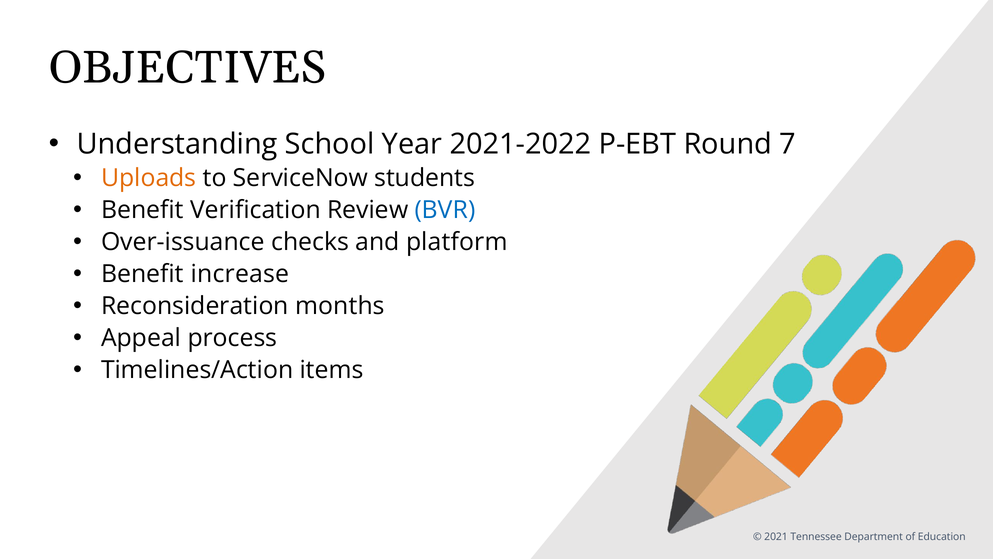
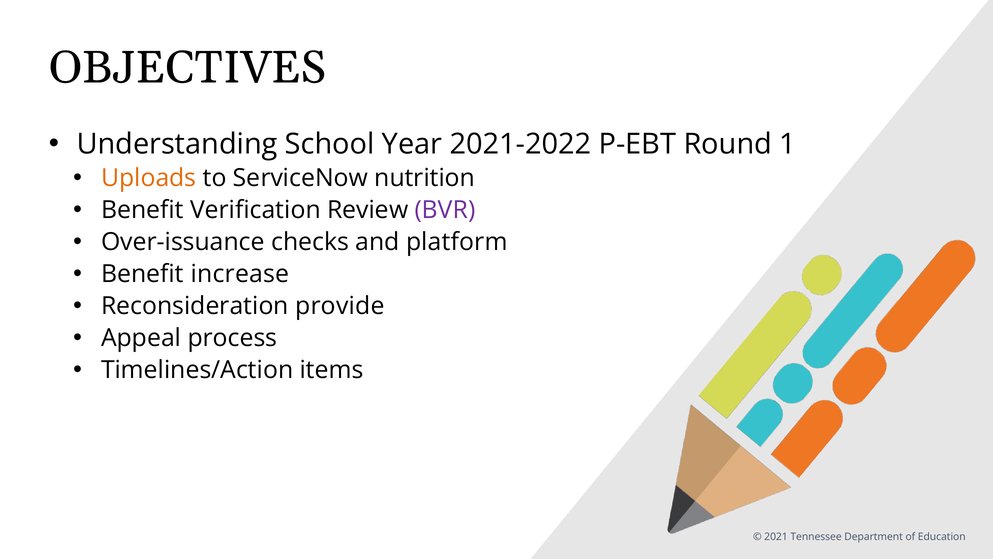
7: 7 -> 1
students: students -> nutrition
BVR colour: blue -> purple
months: months -> provide
